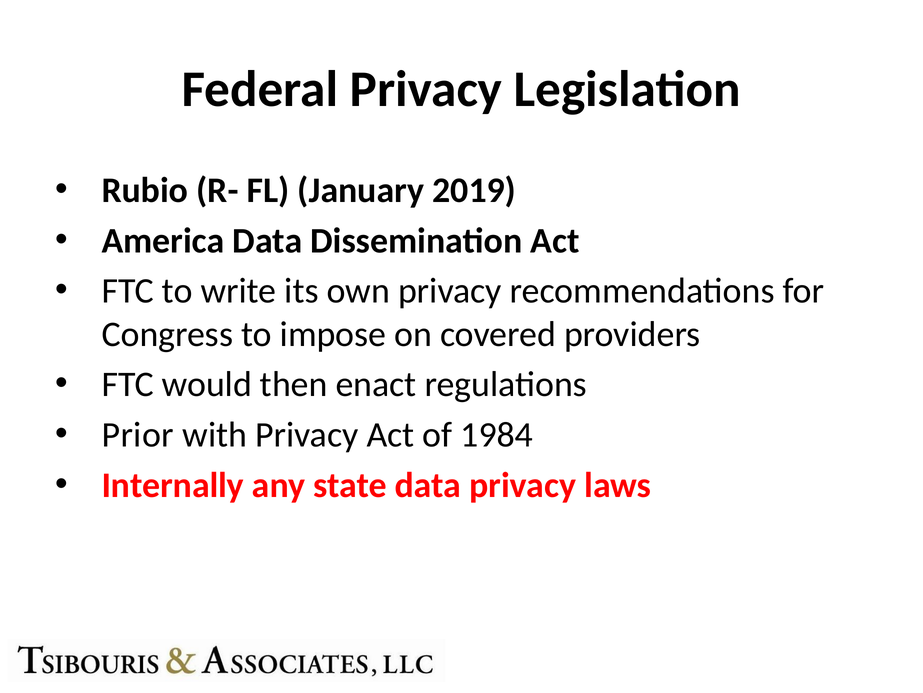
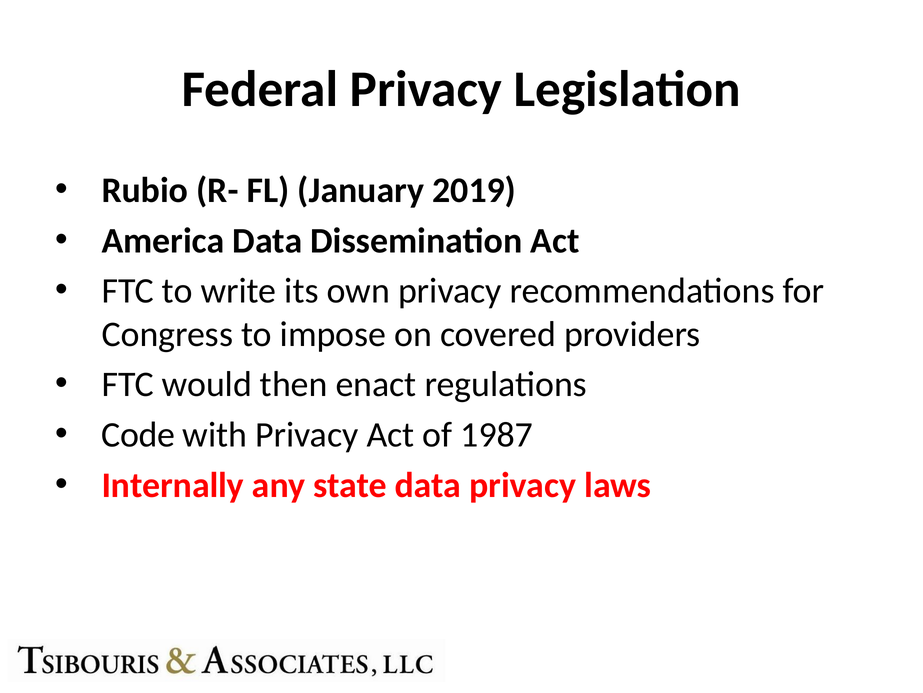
Prior: Prior -> Code
1984: 1984 -> 1987
